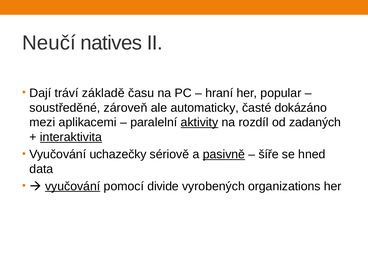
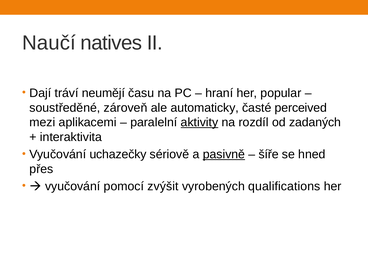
Neučí: Neučí -> Naučí
základě: základě -> neumějí
dokázáno: dokázáno -> perceived
interaktivita underline: present -> none
data: data -> přes
vyučování at (73, 186) underline: present -> none
divide: divide -> zvýšit
organizations: organizations -> qualifications
